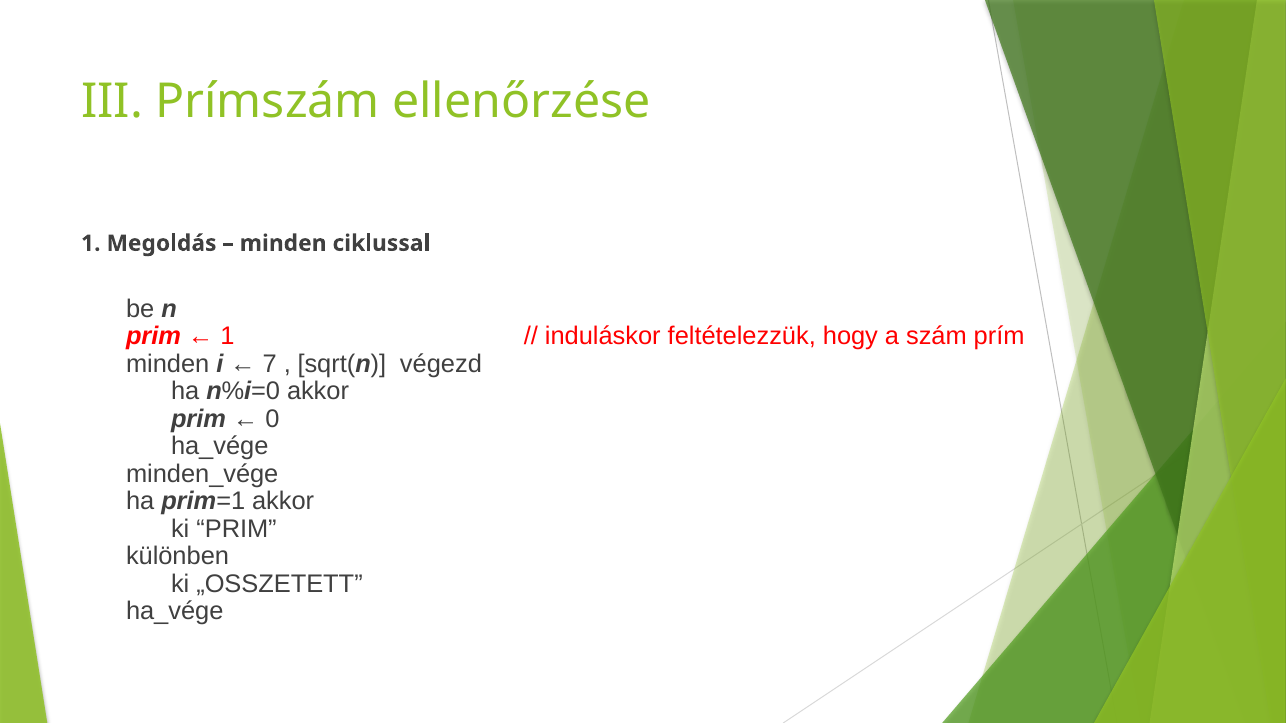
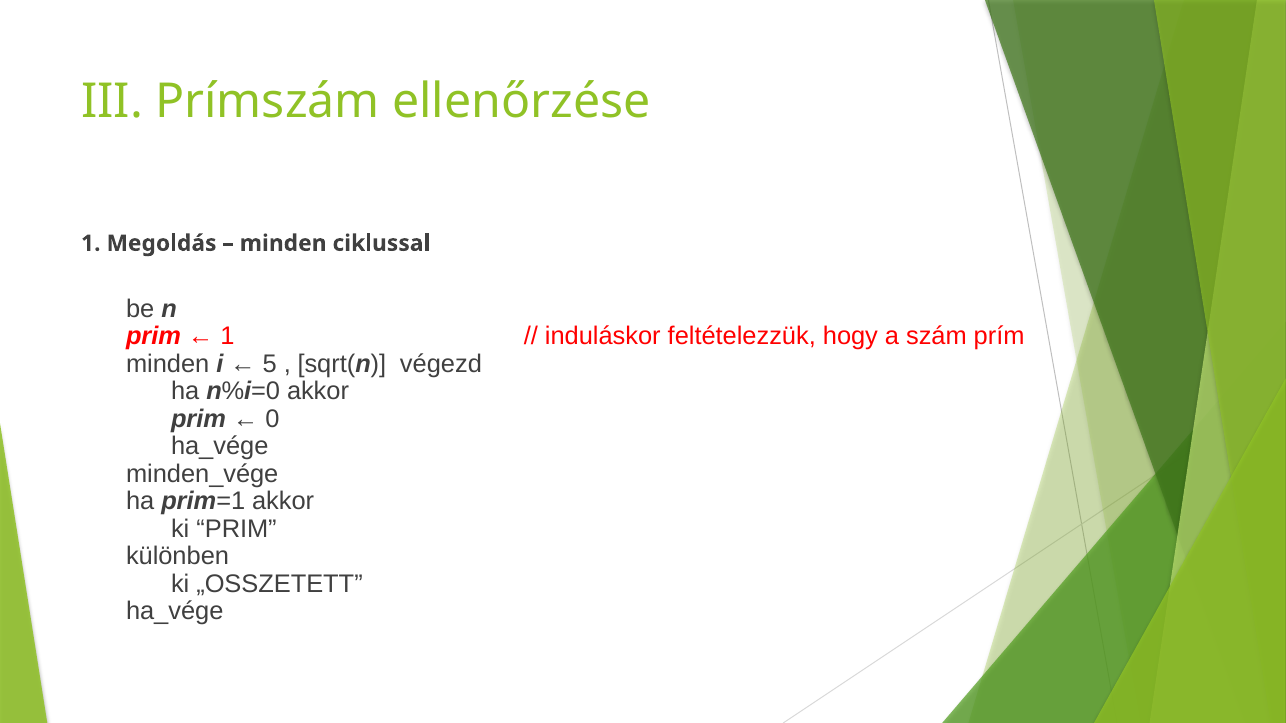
7: 7 -> 5
